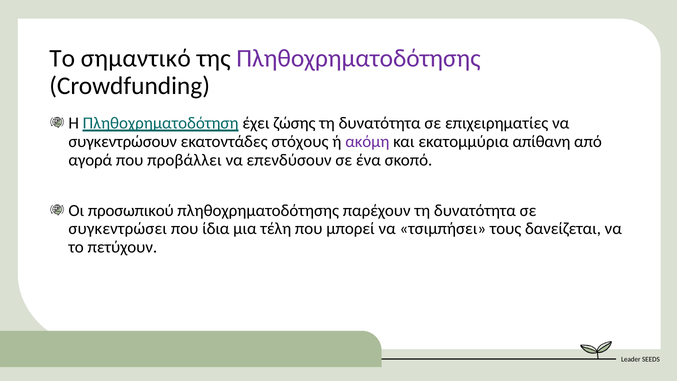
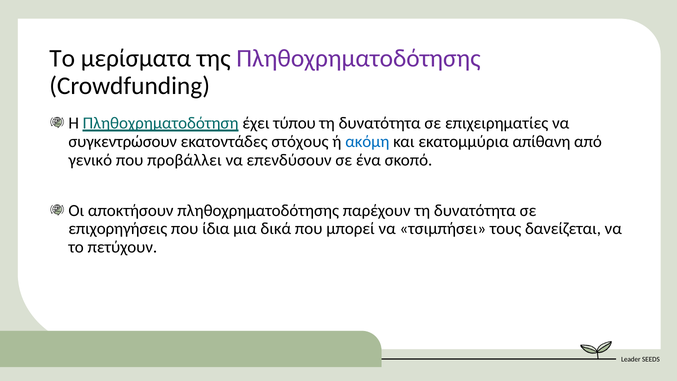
σημαντικό: σημαντικό -> μερίσματα
ζώσης: ζώσης -> τύπου
ακόμη colour: purple -> blue
αγορά: αγορά -> γενικό
προσωπικού: προσωπικού -> αποκτήσουν
συγκεντρώσει: συγκεντρώσει -> επιχορηγήσεις
τέλη: τέλη -> δικά
